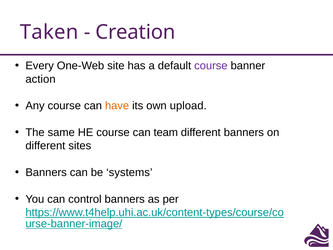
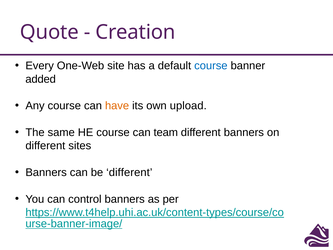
Taken: Taken -> Quote
course at (211, 66) colour: purple -> blue
action: action -> added
be systems: systems -> different
